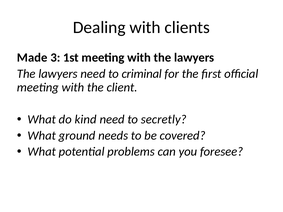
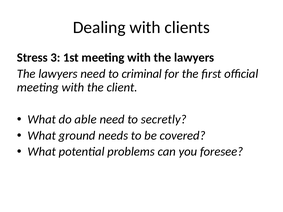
Made: Made -> Stress
kind: kind -> able
